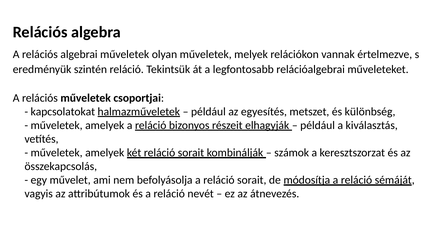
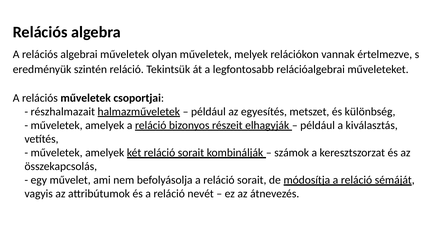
kapcsolatokat: kapcsolatokat -> részhalmazait
